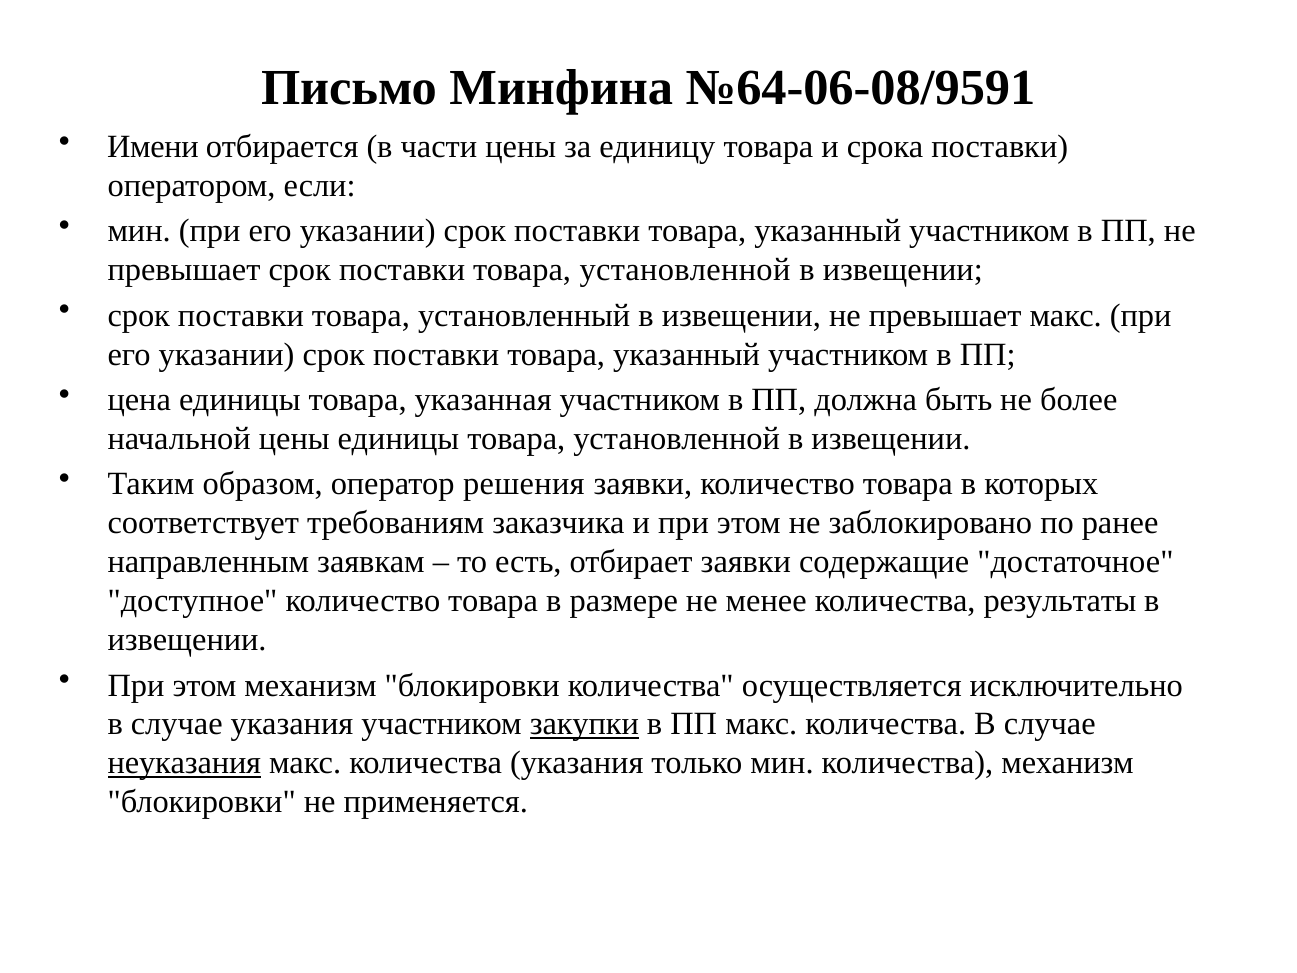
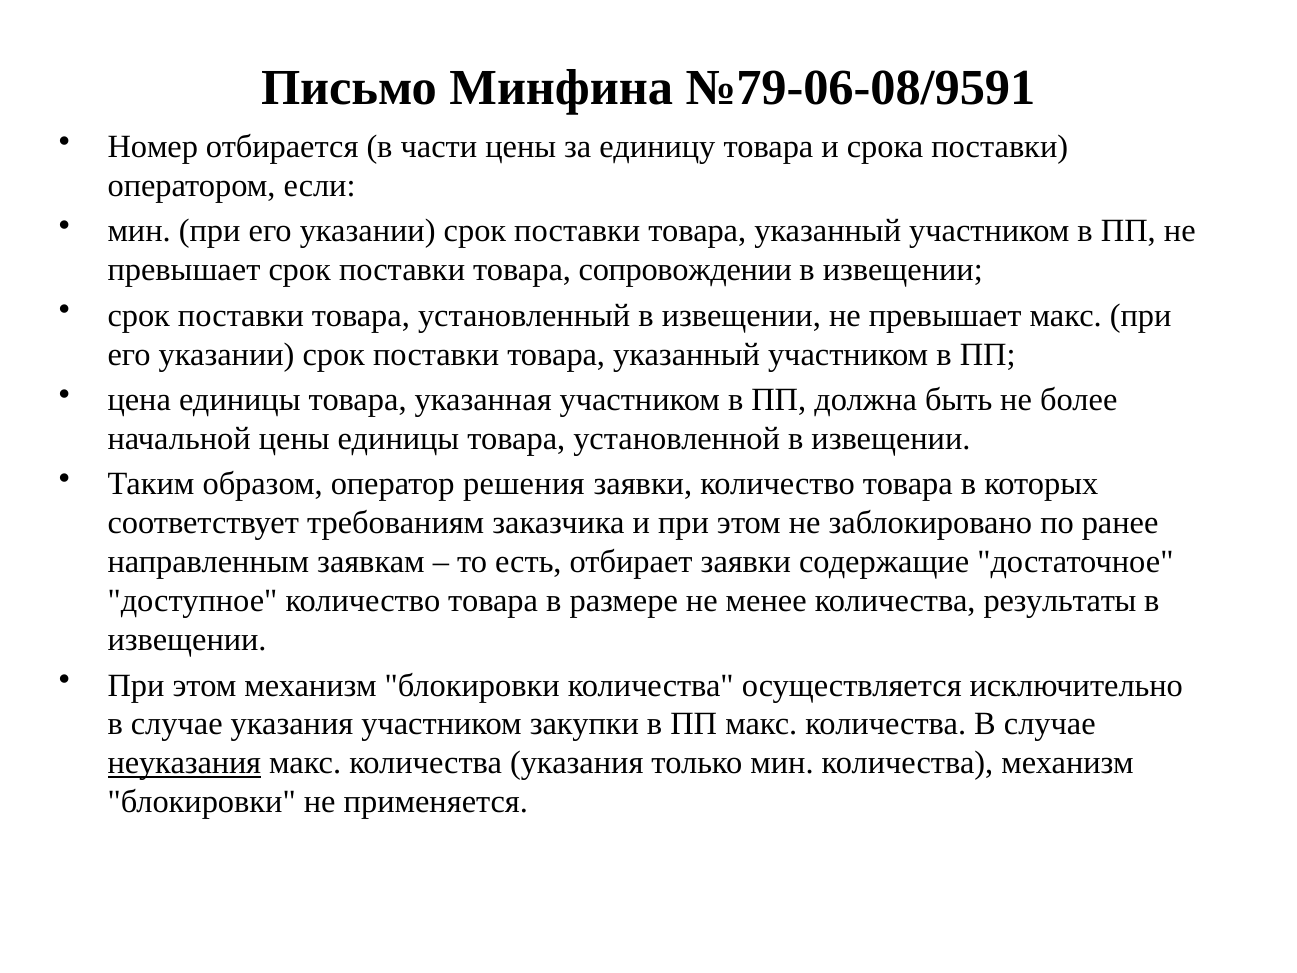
№64-06-08/9591: №64-06-08/9591 -> №79-06-08/9591
Имени: Имени -> Номер
поставки товара установленной: установленной -> сопровождении
закупки underline: present -> none
